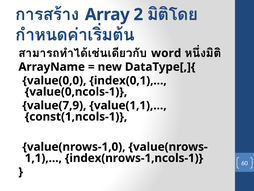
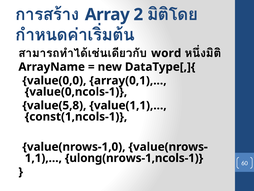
index(0,1),…: index(0,1),… -> array(0,1),…
value(7,9: value(7,9 -> value(5,8
index(nrows-1,ncols-1: index(nrows-1,ncols-1 -> ulong(nrows-1,ncols-1
